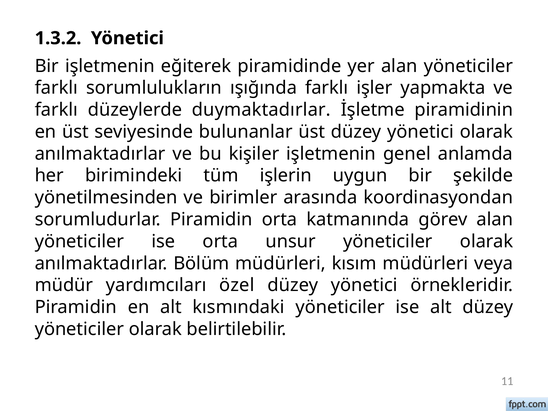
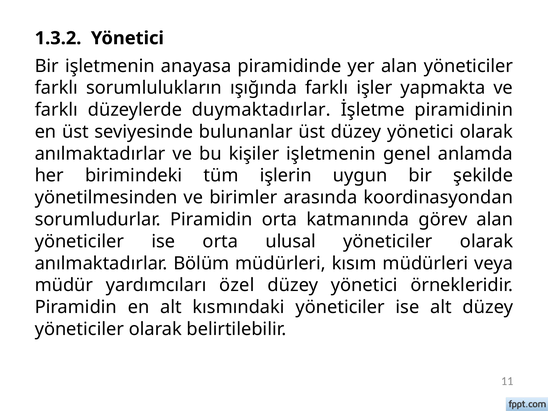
eğiterek: eğiterek -> anayasa
unsur: unsur -> ulusal
